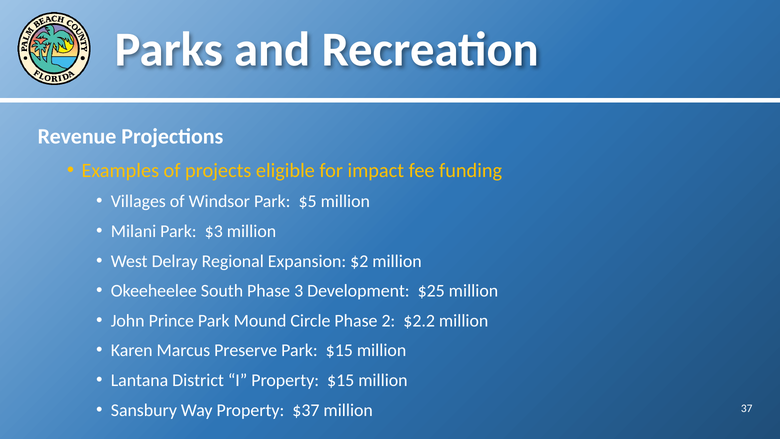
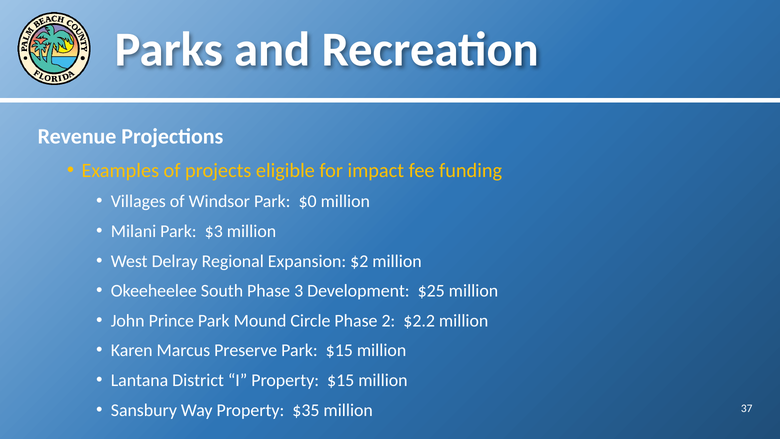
$5: $5 -> $0
$37: $37 -> $35
